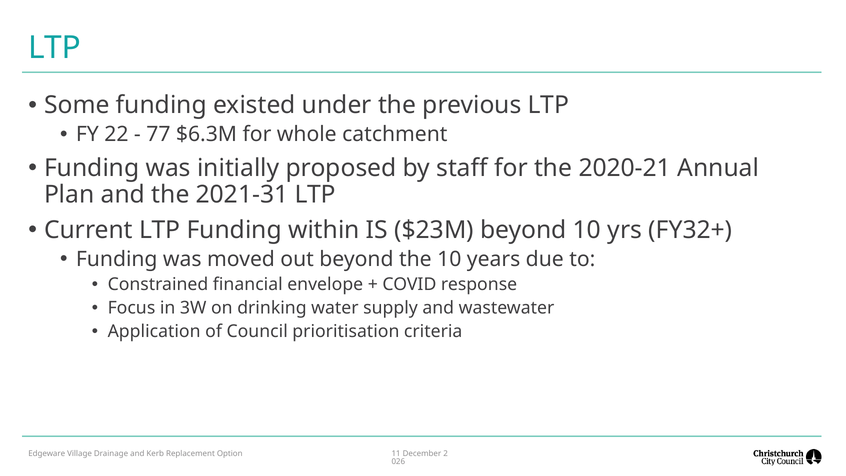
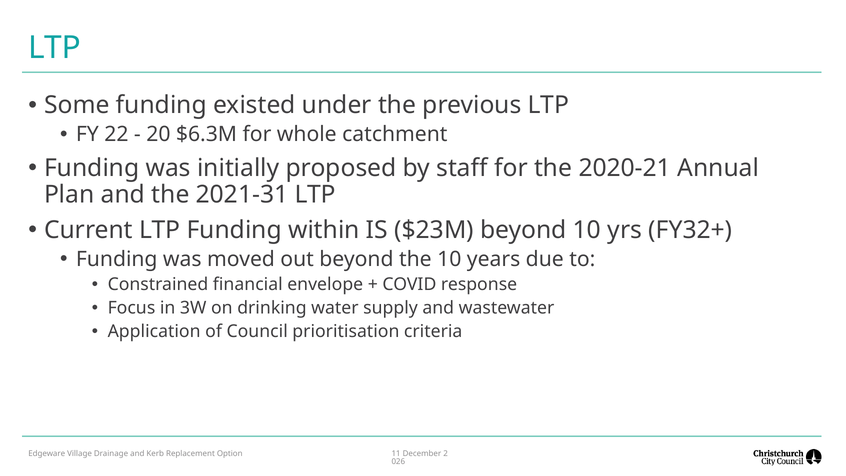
77: 77 -> 20
